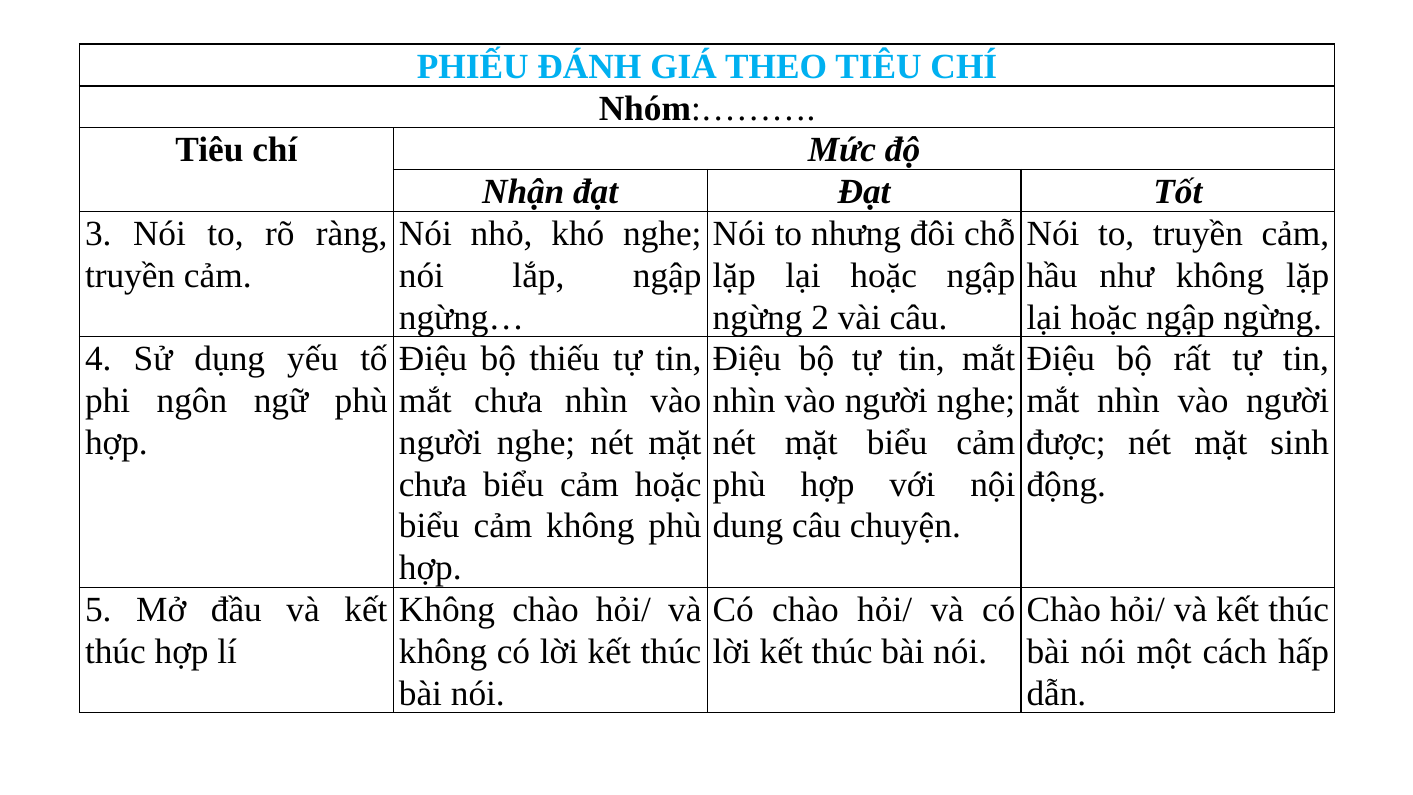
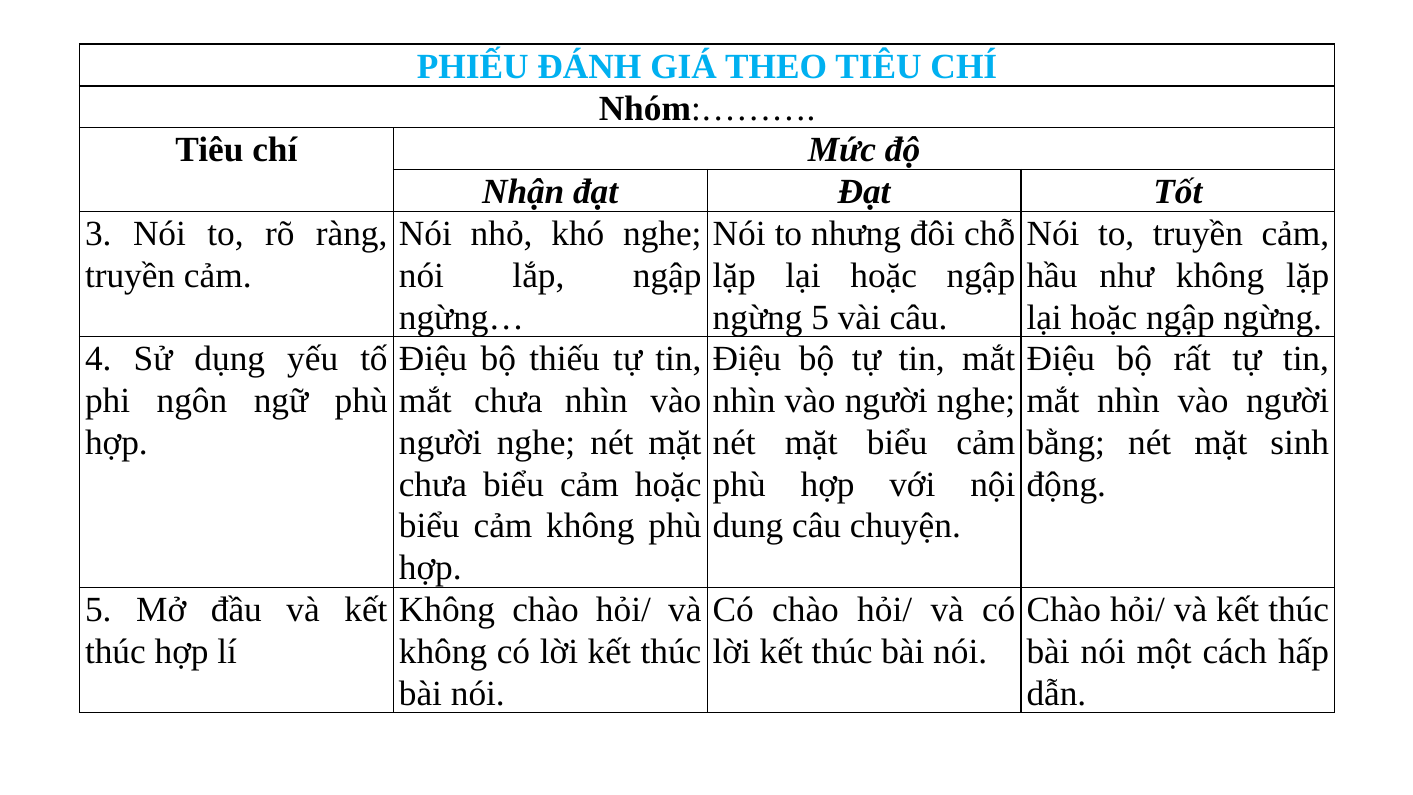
ngừng 2: 2 -> 5
được: được -> bằng
